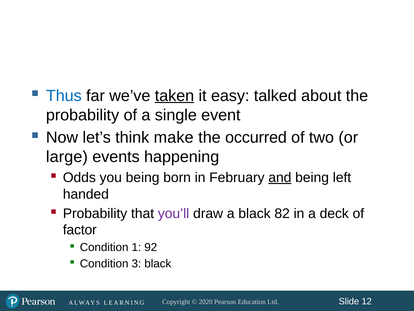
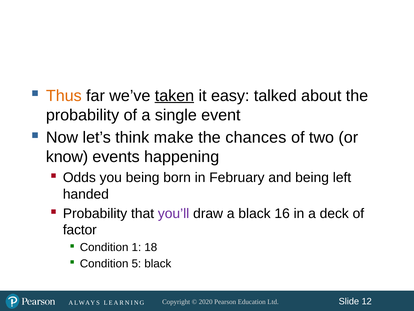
Thus colour: blue -> orange
occurred: occurred -> chances
large: large -> know
and underline: present -> none
82: 82 -> 16
92: 92 -> 18
3: 3 -> 5
